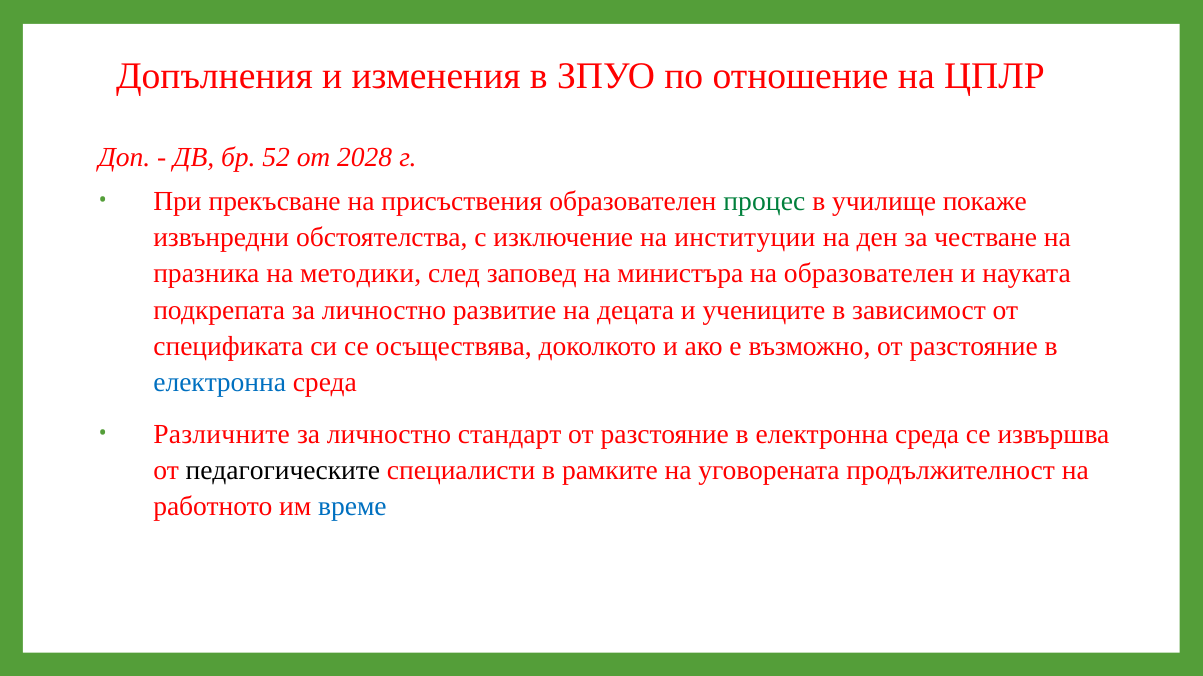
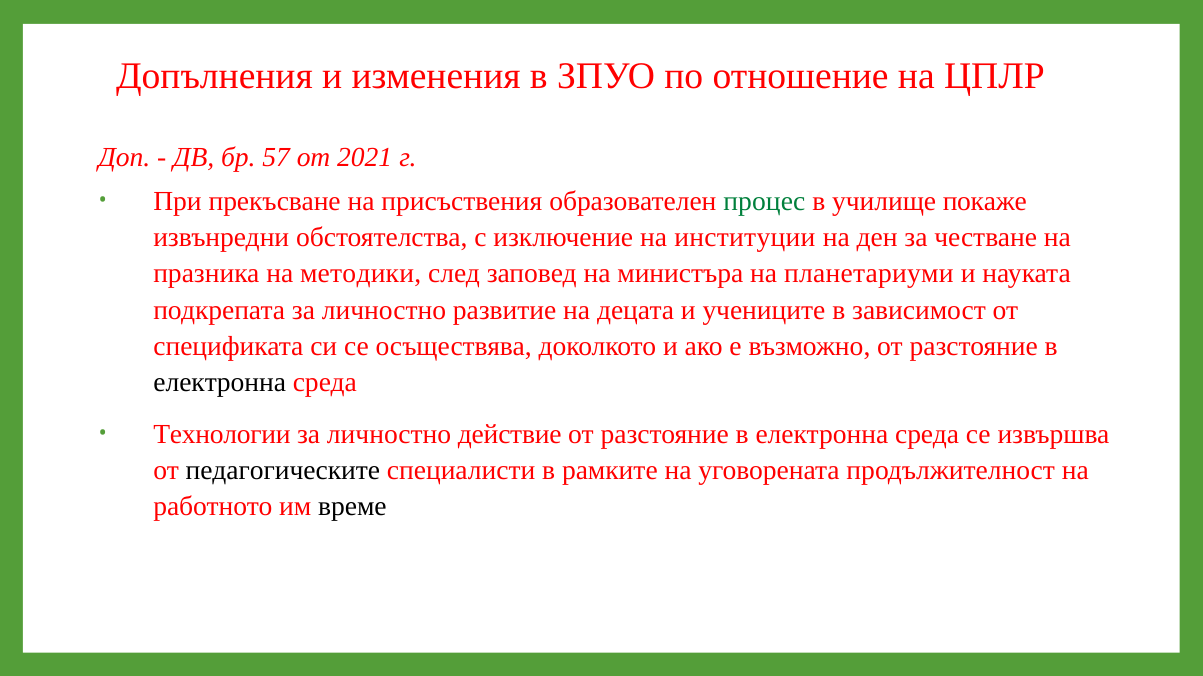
52: 52 -> 57
2028: 2028 -> 2021
на образователен: образователен -> планетариуми
електронна at (220, 383) colour: blue -> black
Различните: Различните -> Технологии
стандарт: стандарт -> действие
време colour: blue -> black
